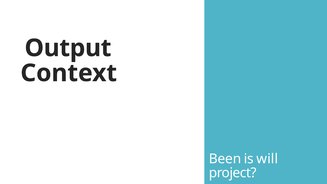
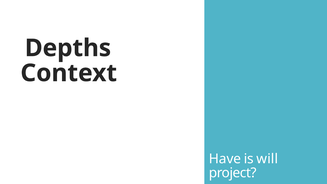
Output: Output -> Depths
Been: Been -> Have
